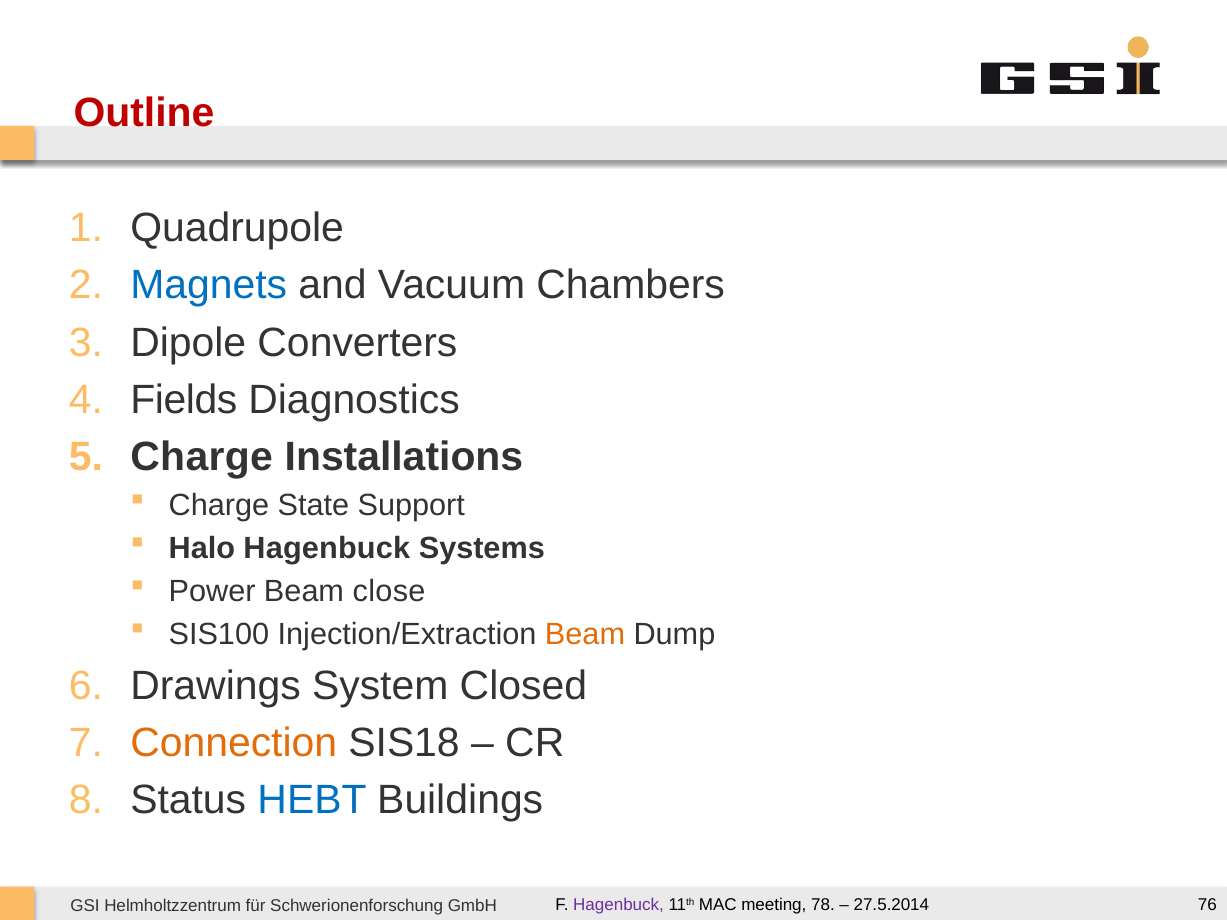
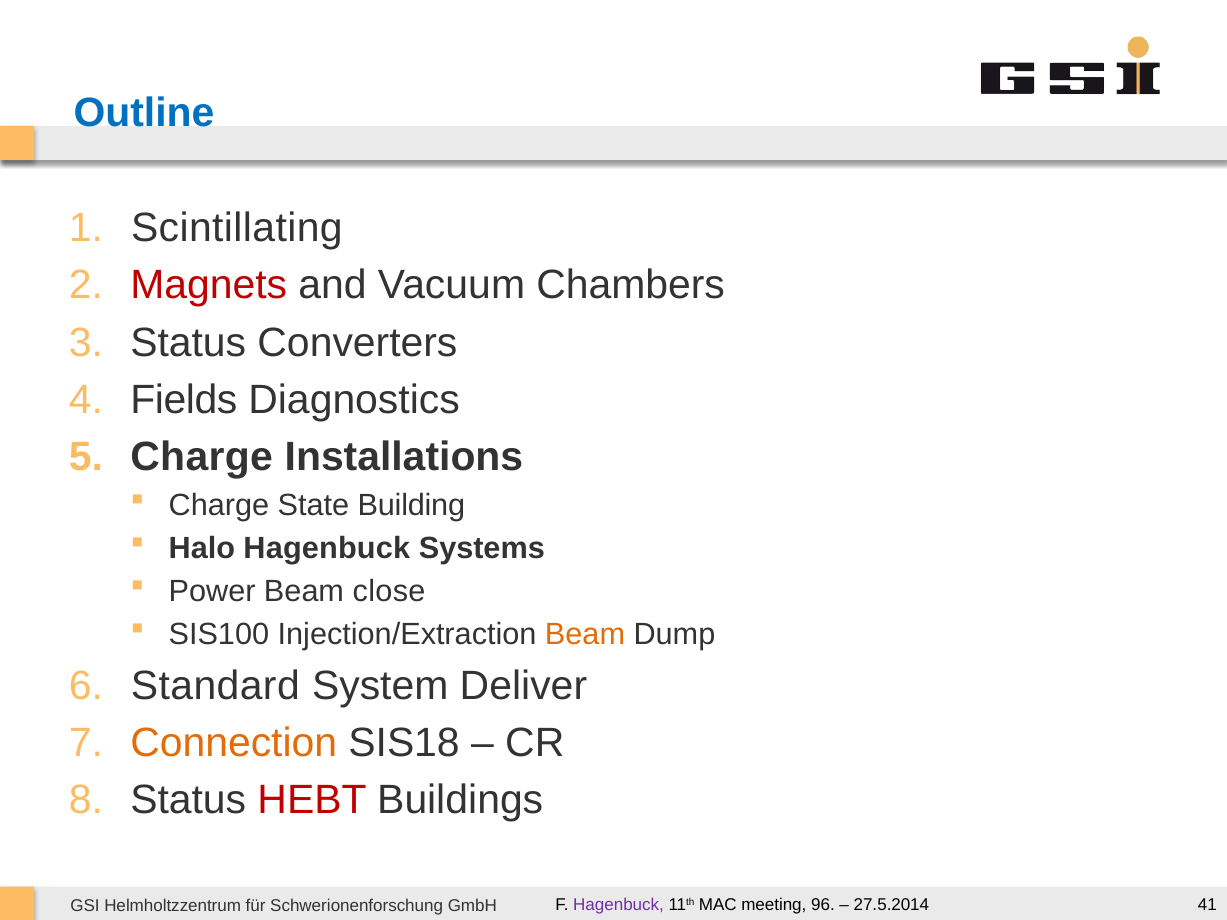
Outline colour: red -> blue
Quadrupole: Quadrupole -> Scintillating
Magnets colour: blue -> red
Dipole at (188, 343): Dipole -> Status
Support: Support -> Building
Drawings: Drawings -> Standard
Closed: Closed -> Deliver
HEBT colour: blue -> red
78: 78 -> 96
76: 76 -> 41
